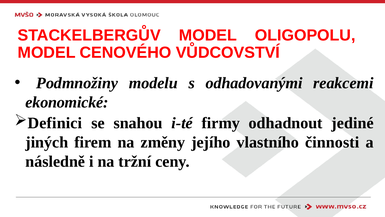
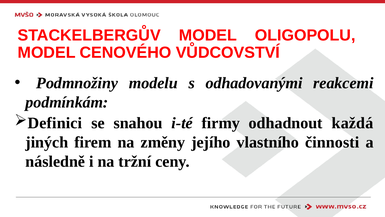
ekonomické: ekonomické -> podmínkám
jediné: jediné -> každá
